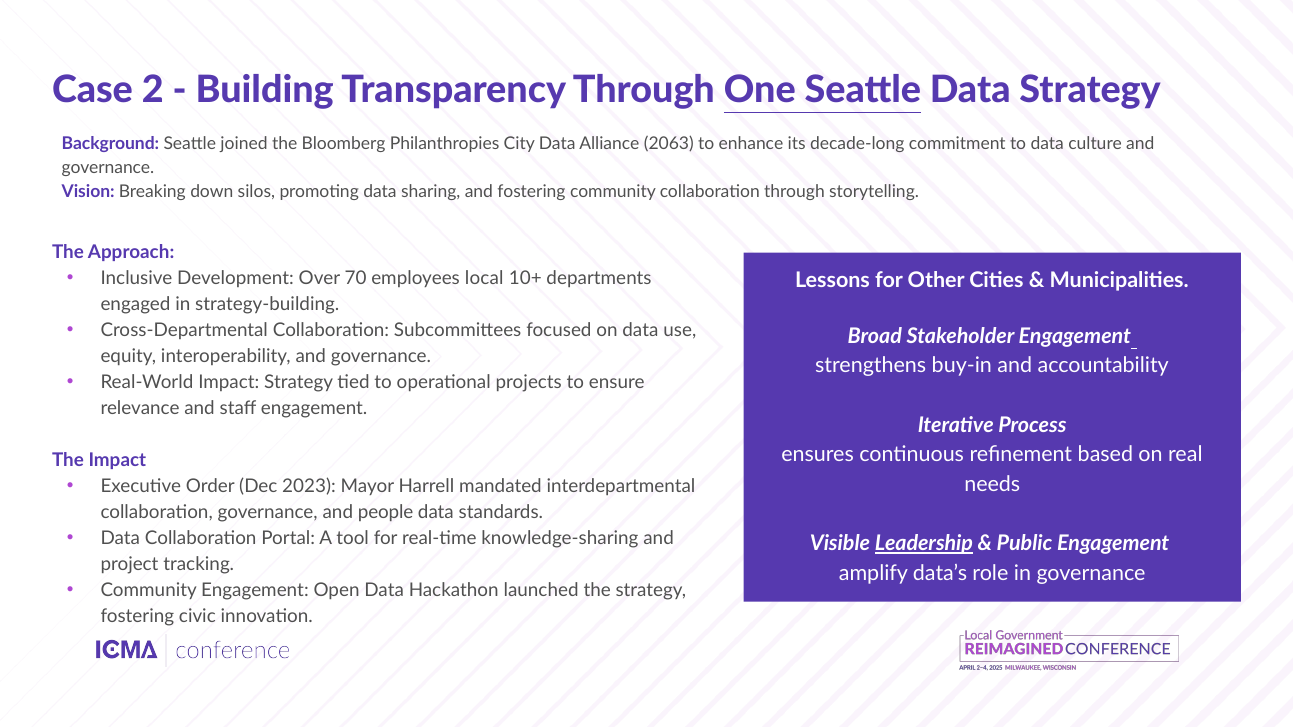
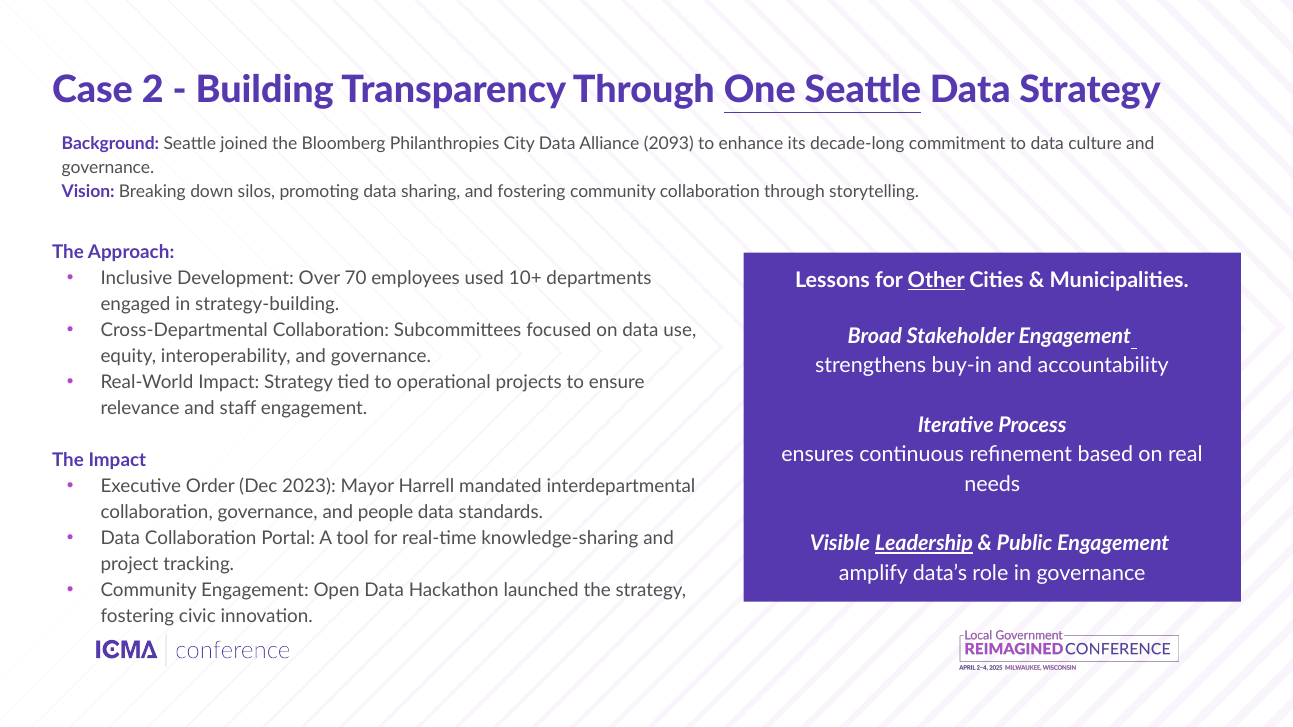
2063: 2063 -> 2093
local: local -> used
Other underline: none -> present
